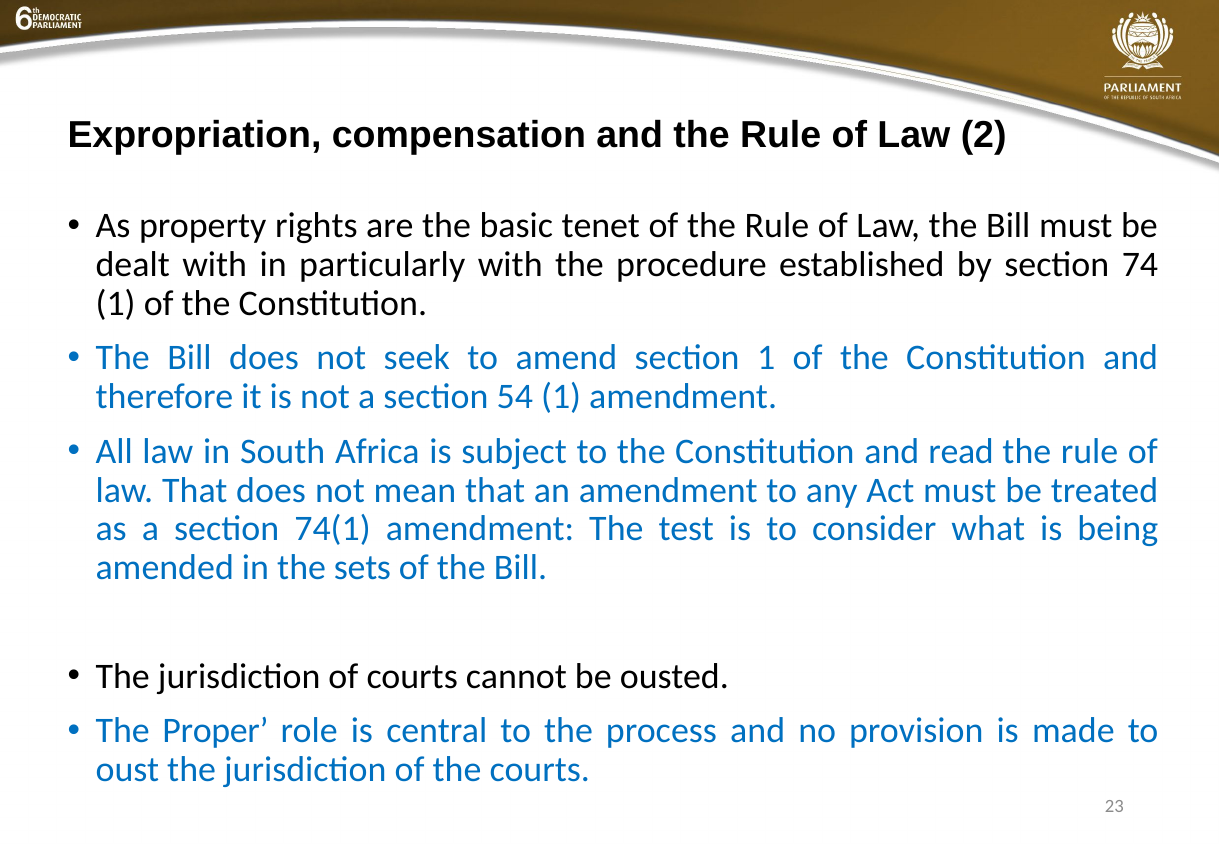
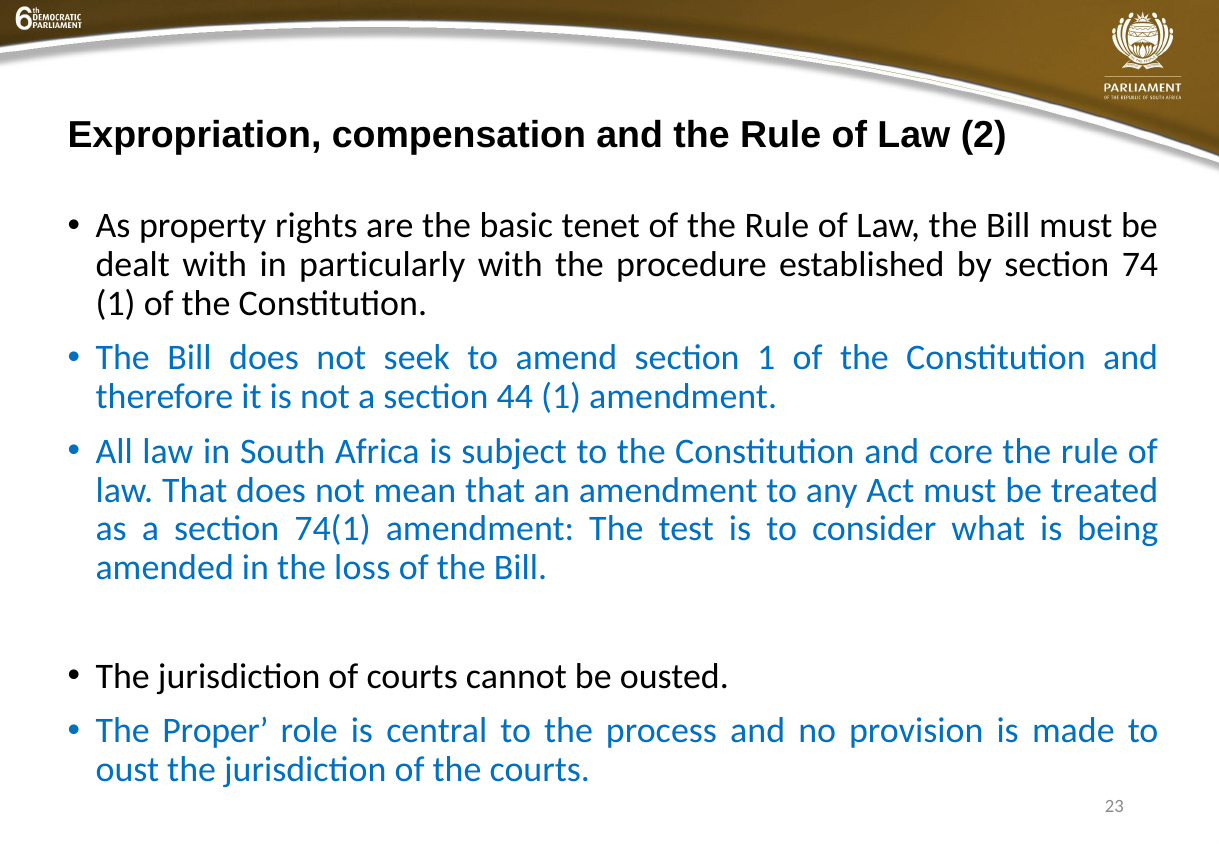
54: 54 -> 44
read: read -> core
sets: sets -> loss
